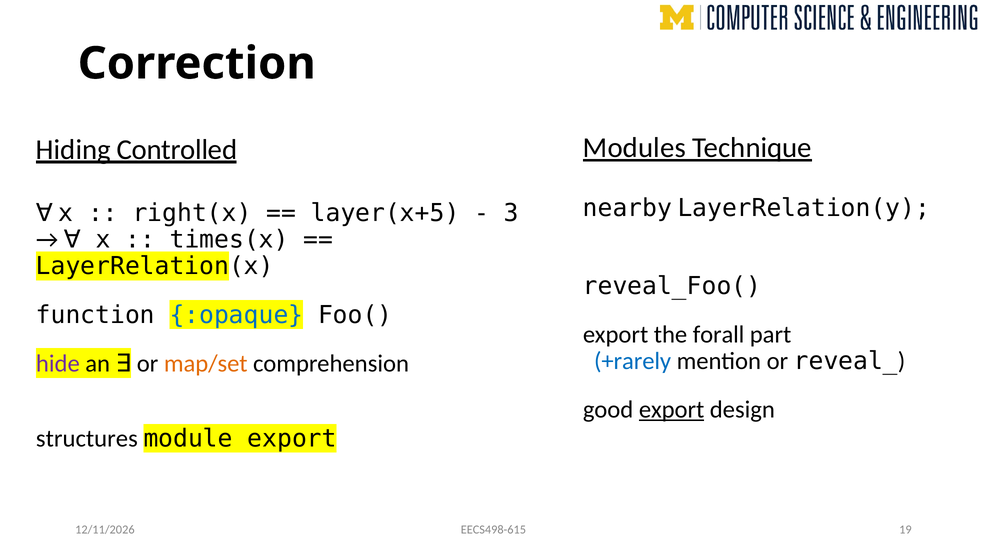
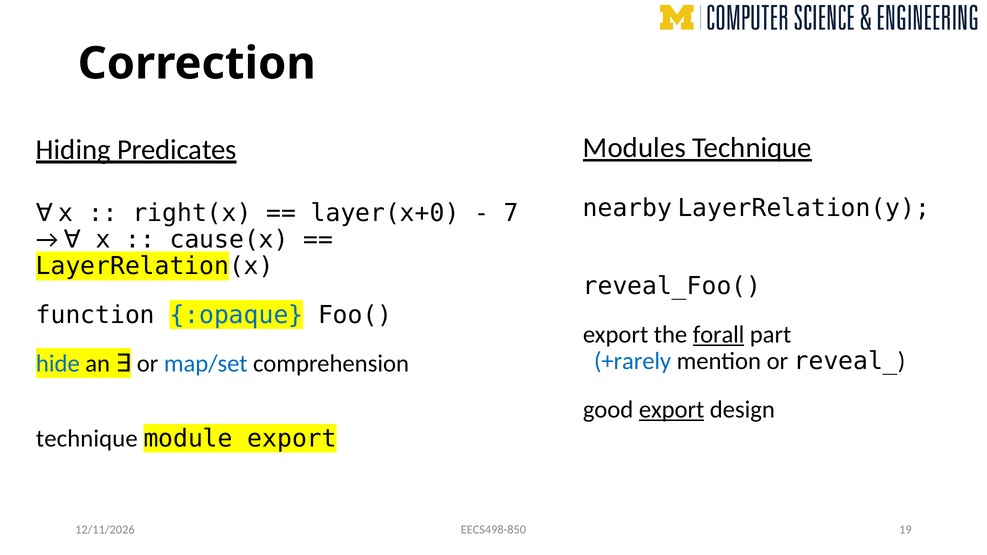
Controlled: Controlled -> Predicates
layer(x+5: layer(x+5 -> layer(x+0
3: 3 -> 7
times(x: times(x -> cause(x
forall underline: none -> present
hide colour: purple -> blue
map/set colour: orange -> blue
structures at (87, 439): structures -> technique
EECS498-615: EECS498-615 -> EECS498-850
